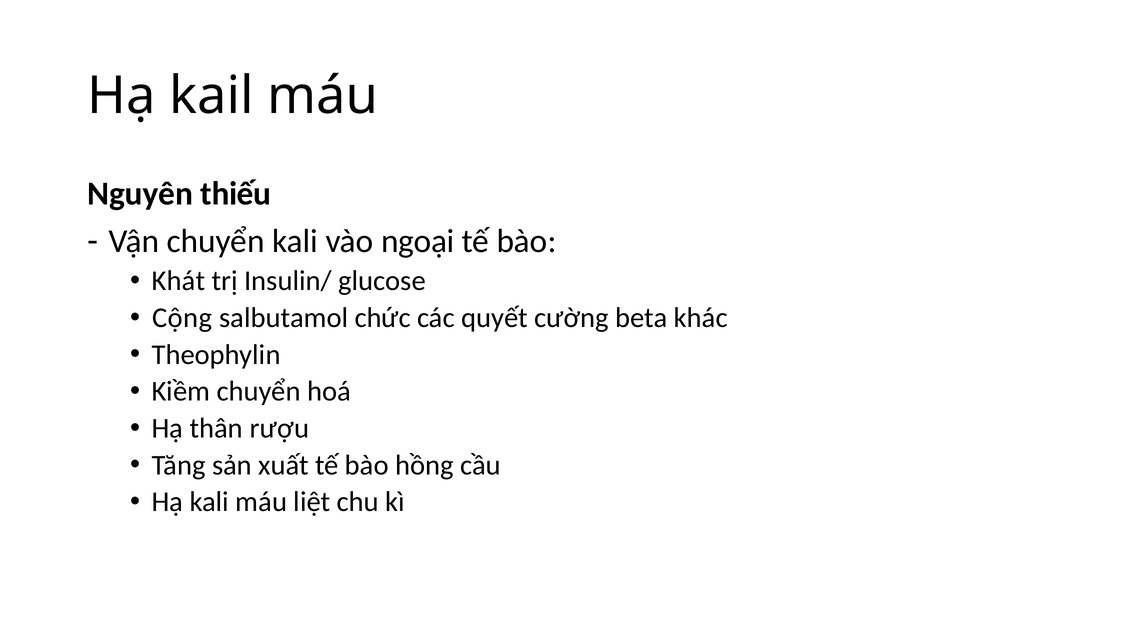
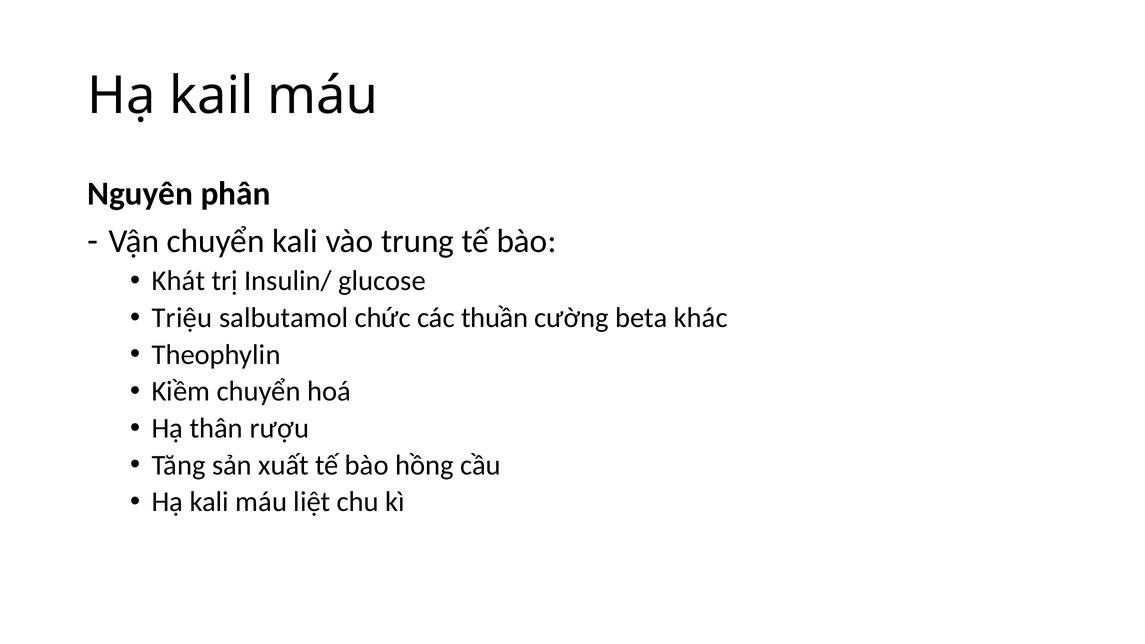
thiếu: thiếu -> phân
ngoại: ngoại -> trung
Cộng: Cộng -> Triệu
quyết: quyết -> thuần
